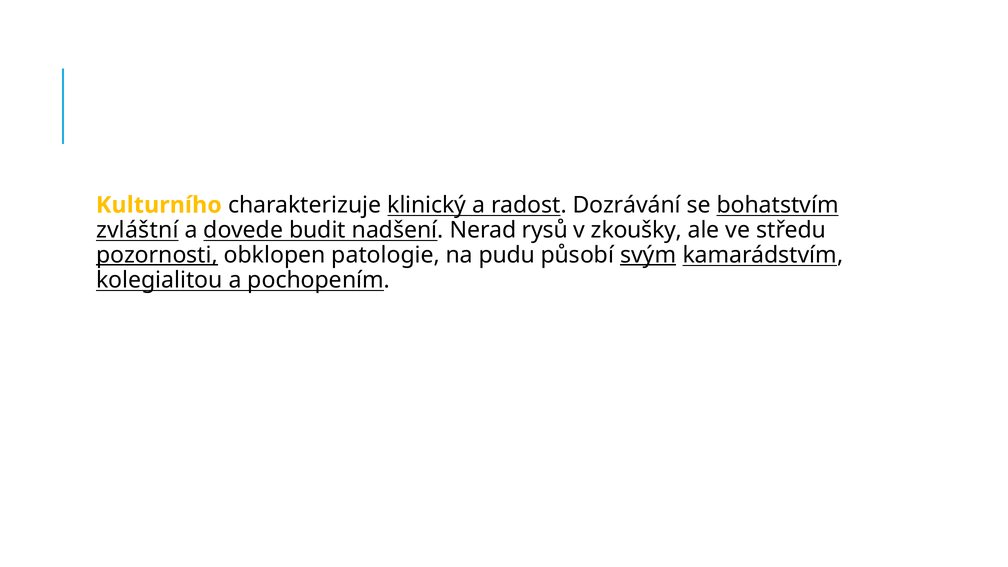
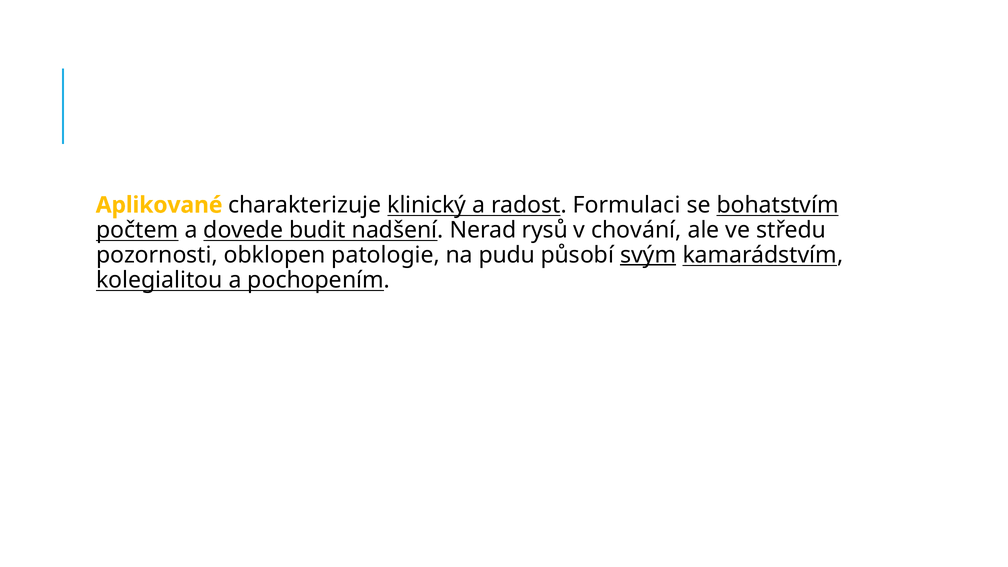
Kulturního: Kulturního -> Aplikované
Dozrávání: Dozrávání -> Formulaci
zvláštní: zvláštní -> počtem
zkoušky: zkoušky -> chování
pozornosti underline: present -> none
